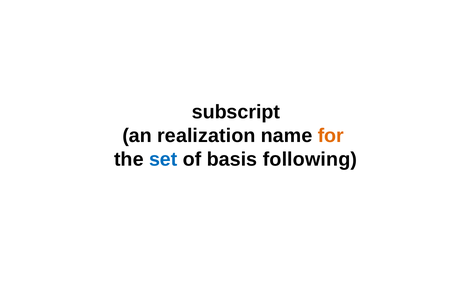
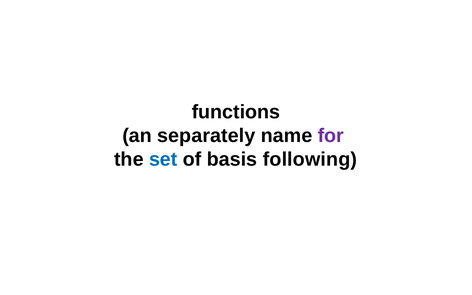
subscript: subscript -> functions
realization: realization -> separately
for colour: orange -> purple
